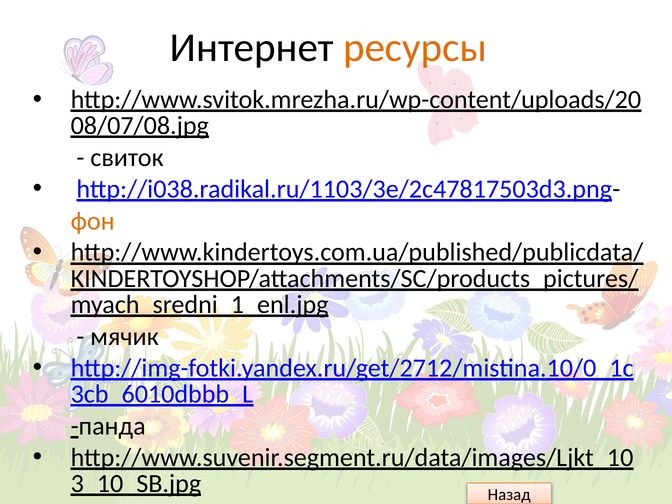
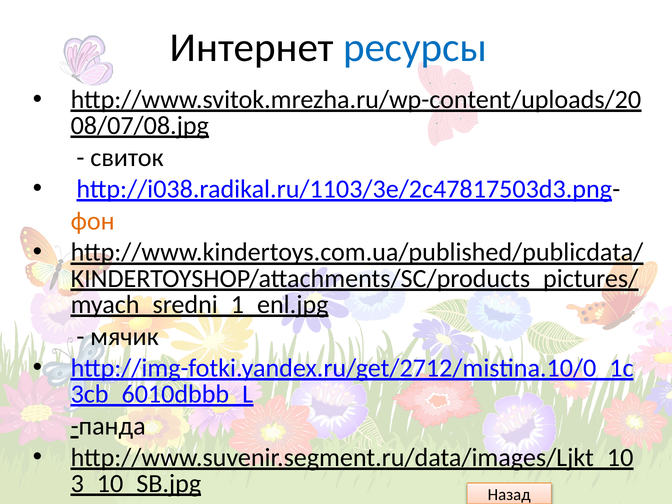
ресурсы colour: orange -> blue
